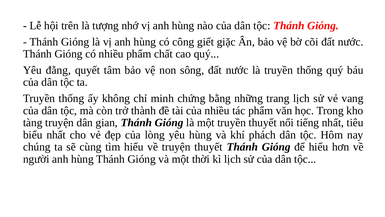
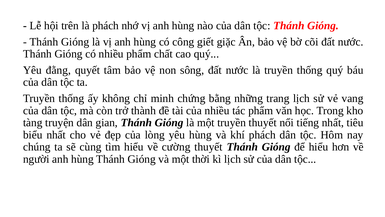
là tượng: tượng -> phách
về truyện: truyện -> cường
